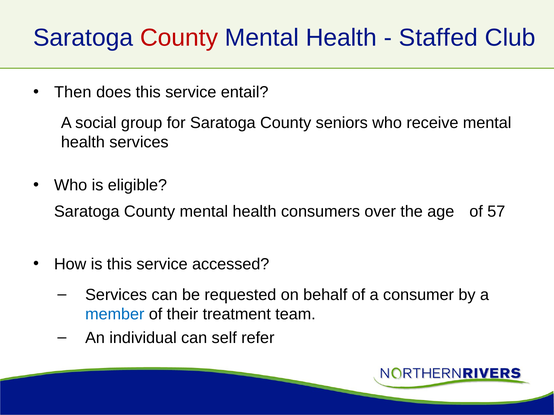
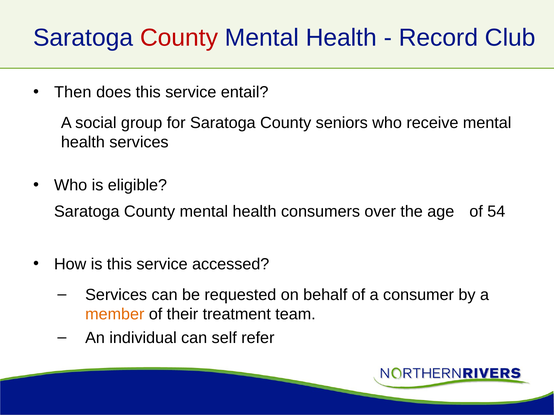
Staffed: Staffed -> Record
57: 57 -> 54
member colour: blue -> orange
